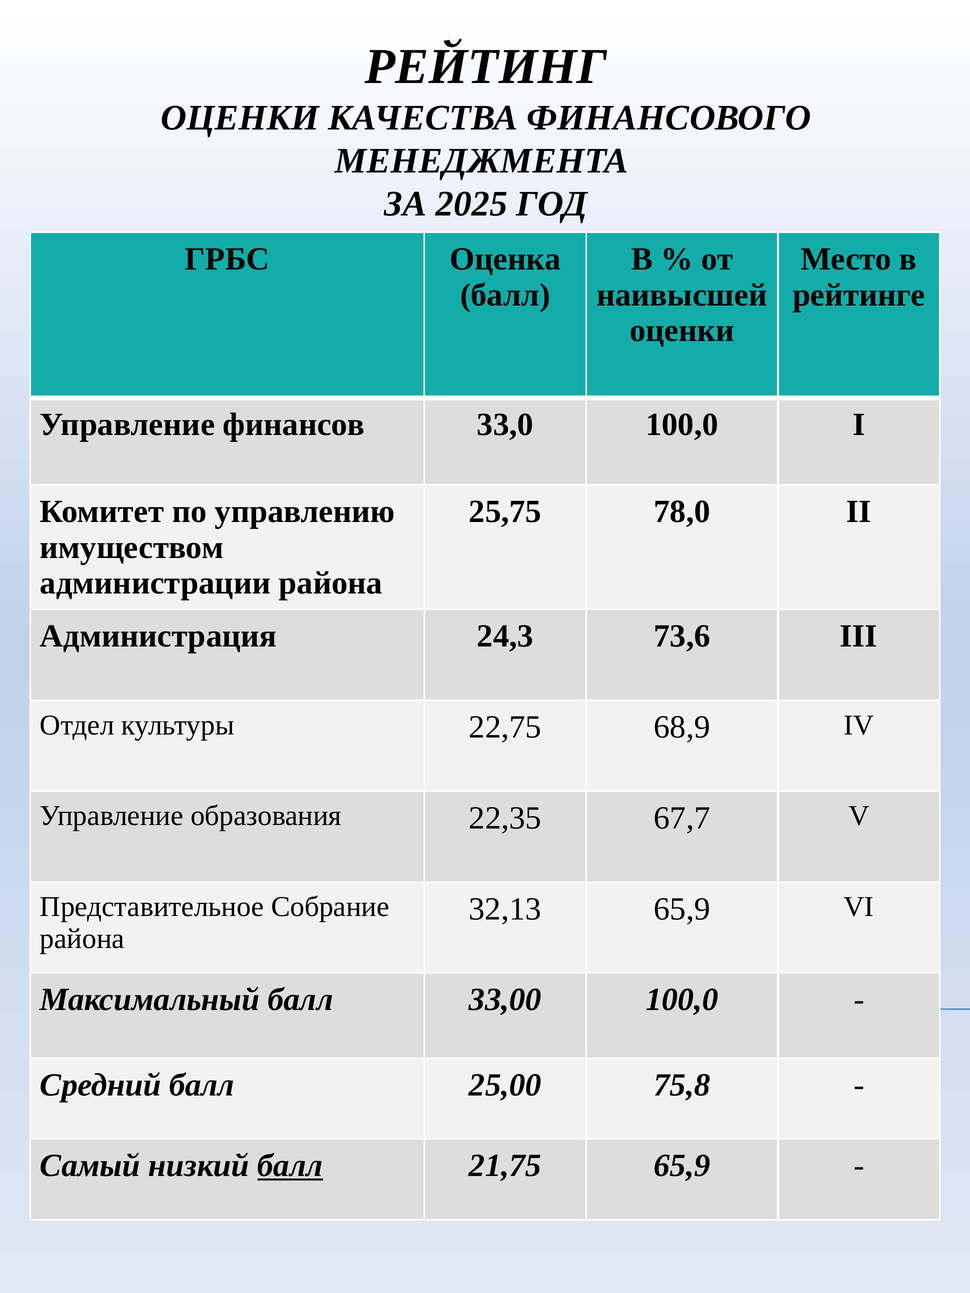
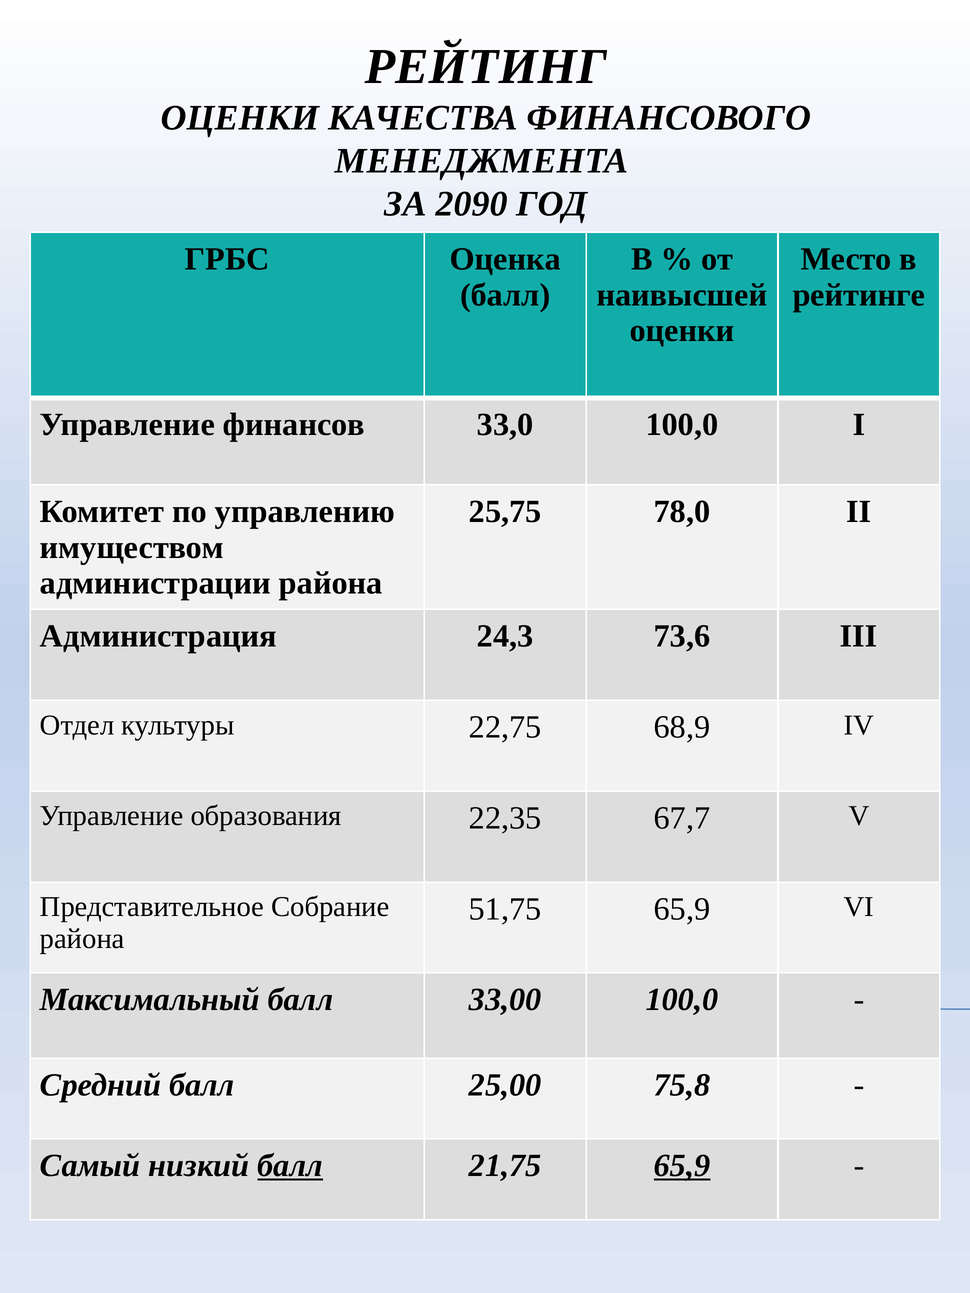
2025: 2025 -> 2090
32,13: 32,13 -> 51,75
65,9 at (682, 1166) underline: none -> present
